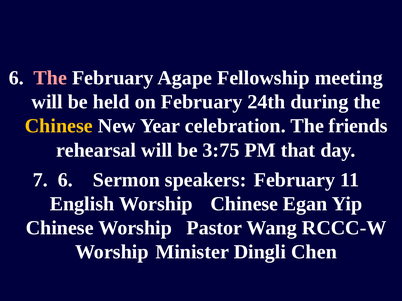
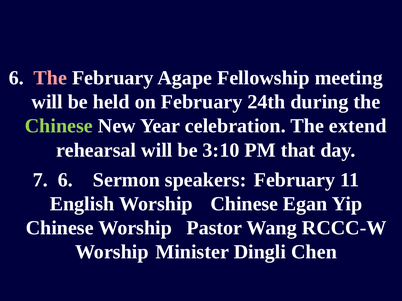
Chinese at (59, 126) colour: yellow -> light green
friends: friends -> extend
3:75: 3:75 -> 3:10
